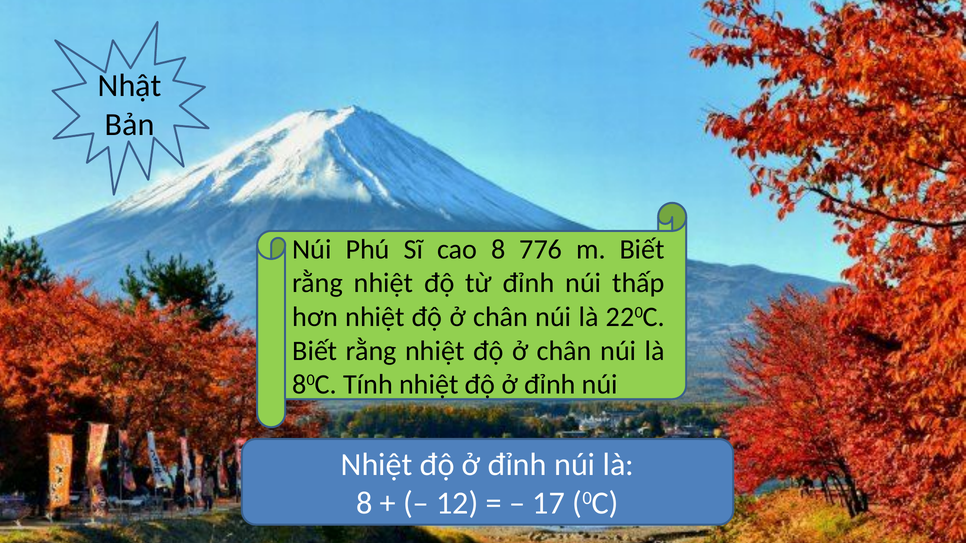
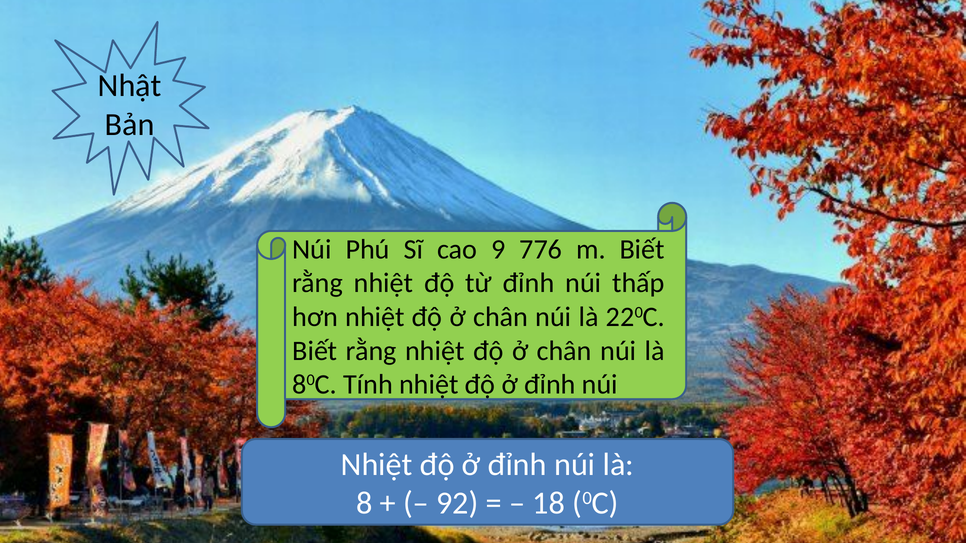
cao 8: 8 -> 9
12: 12 -> 92
17: 17 -> 18
